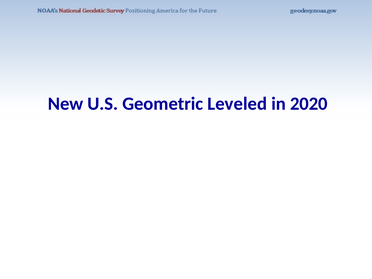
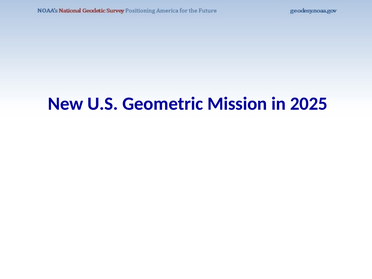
Leveled: Leveled -> Mission
2020: 2020 -> 2025
